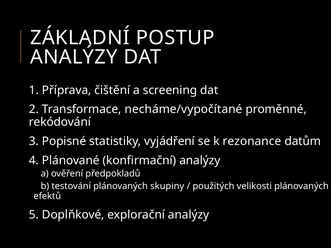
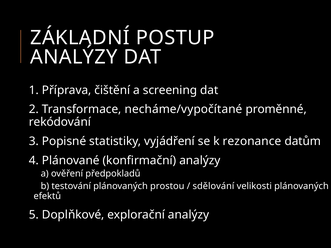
skupiny: skupiny -> prostou
použitých: použitých -> sdělování
